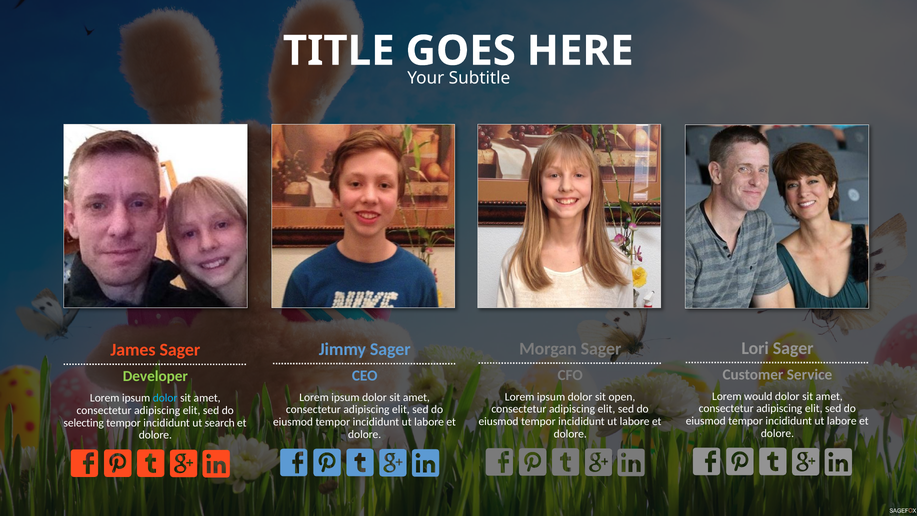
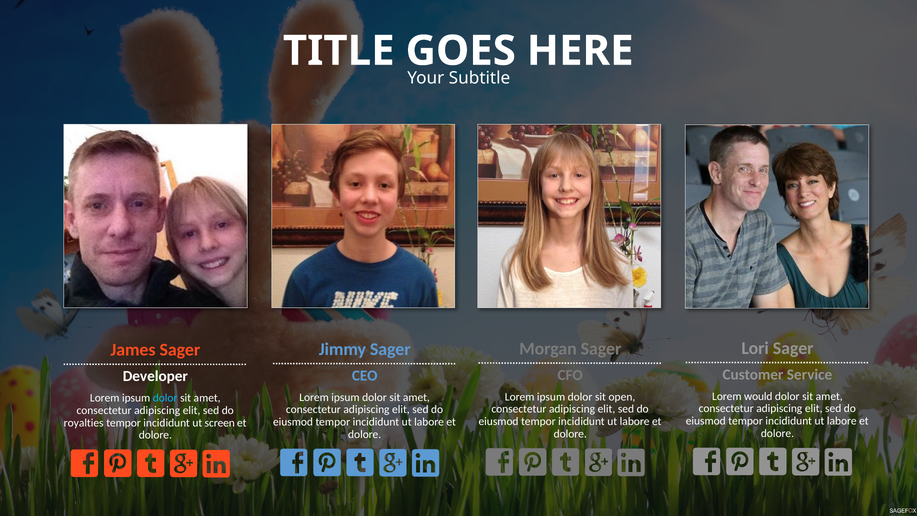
Developer colour: light green -> white
selecting: selecting -> royalties
search: search -> screen
